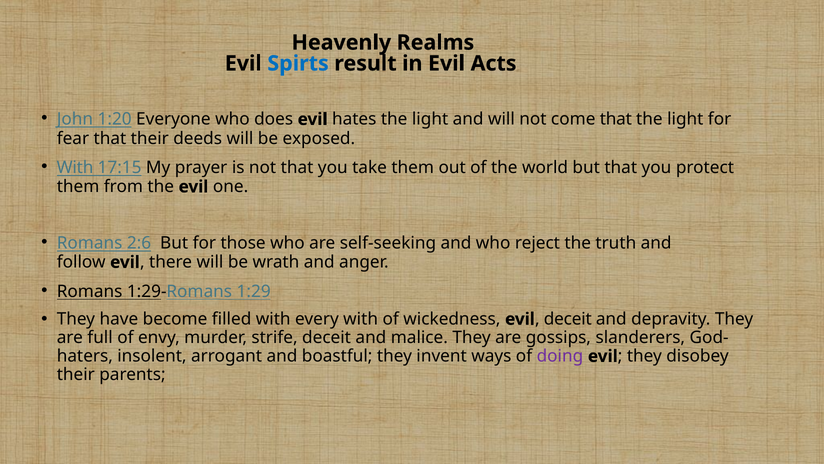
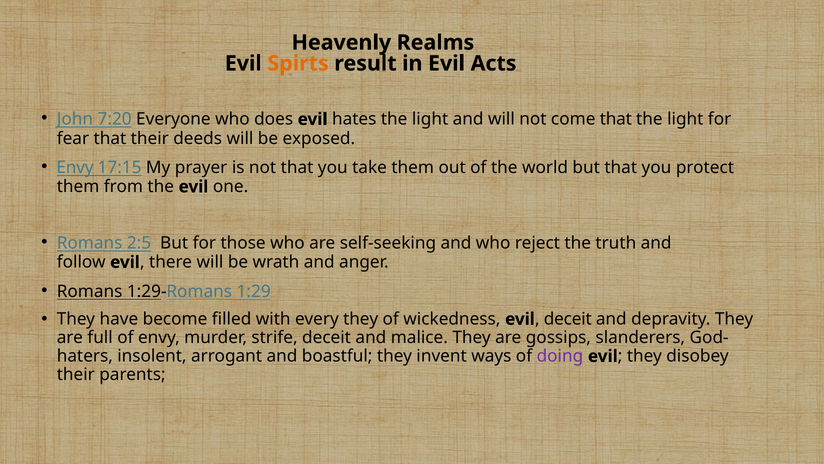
Spirts colour: blue -> orange
1:20: 1:20 -> 7:20
With at (75, 167): With -> Envy
2:6: 2:6 -> 2:5
every with: with -> they
